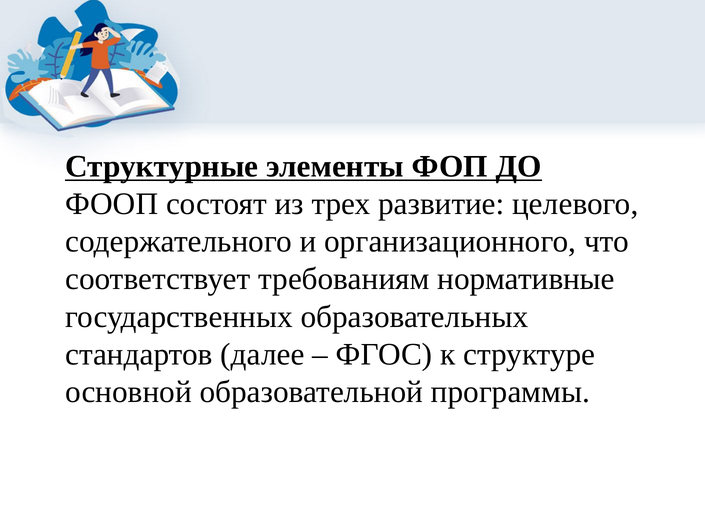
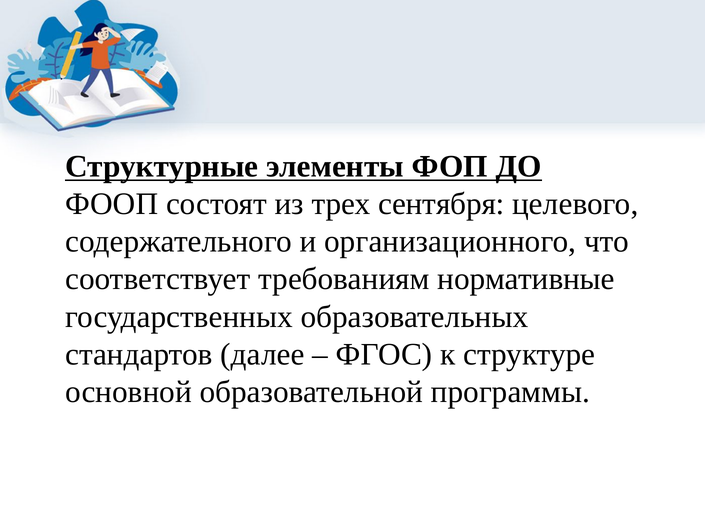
развитие: развитие -> сентября
